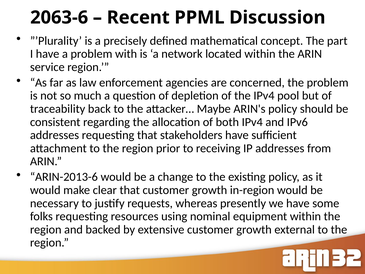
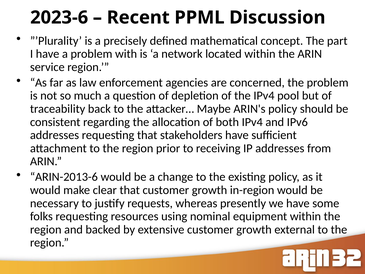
2063-6: 2063-6 -> 2023-6
